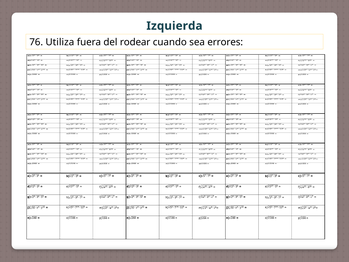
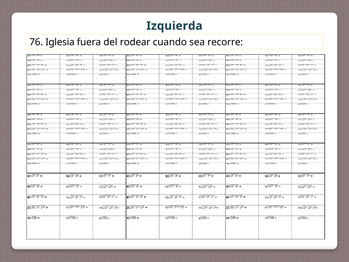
Utiliza: Utiliza -> Iglesia
errores: errores -> recorre
